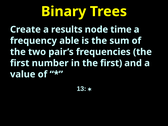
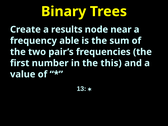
time: time -> near
in the first: first -> this
